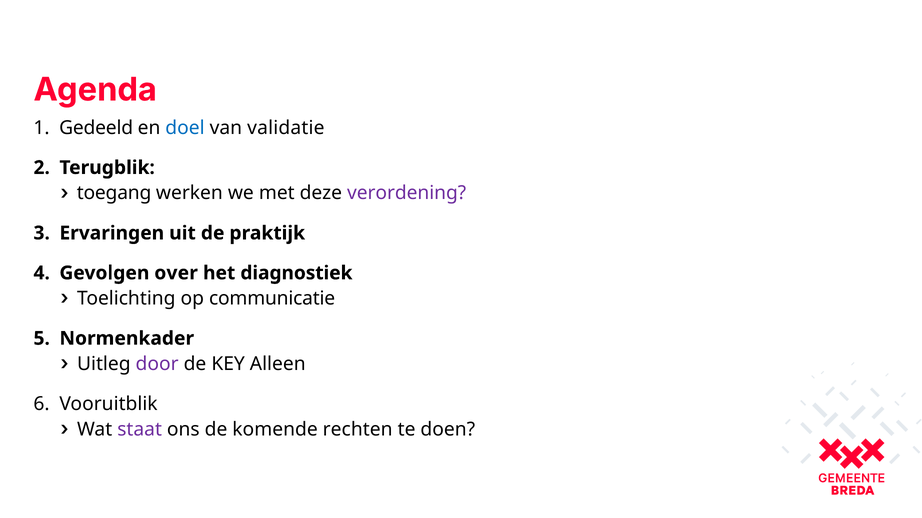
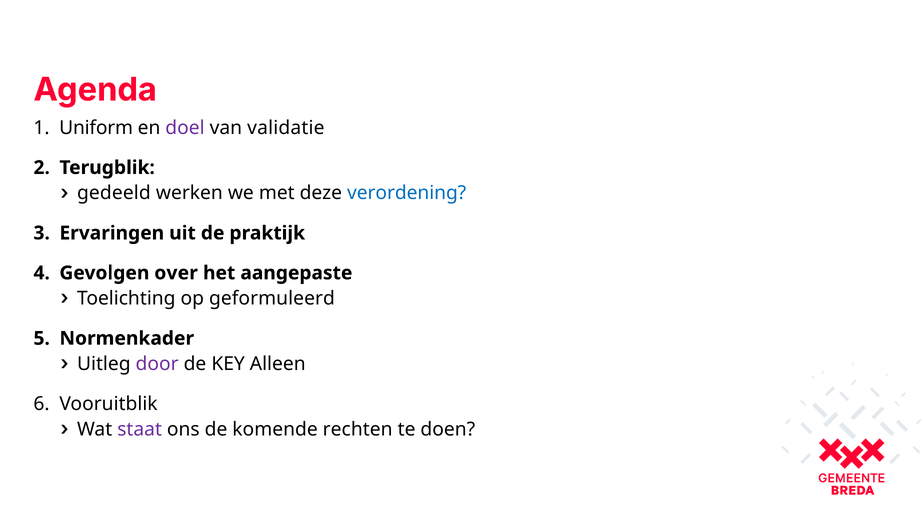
Gedeeld: Gedeeld -> Uniform
doel colour: blue -> purple
toegang: toegang -> gedeeld
verordening colour: purple -> blue
diagnostiek: diagnostiek -> aangepaste
communicatie: communicatie -> geformuleerd
